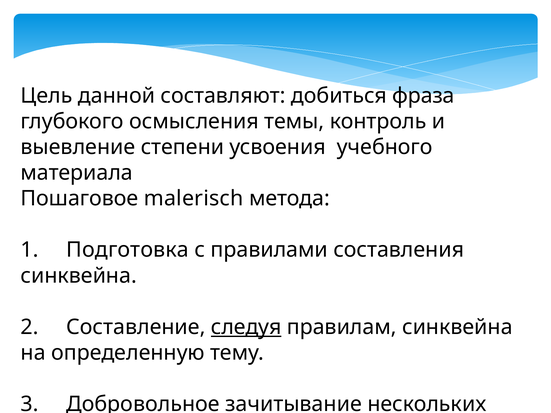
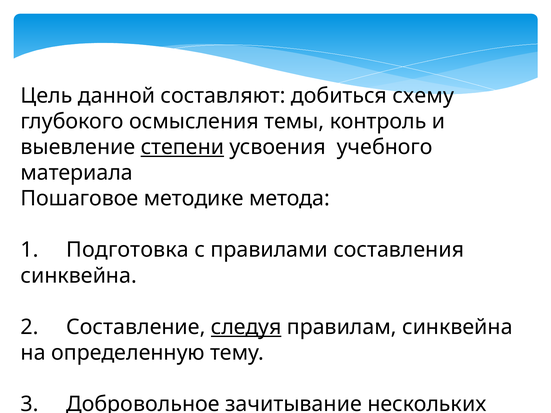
фраза: фраза -> схему
степени underline: none -> present
malerisch: malerisch -> методике
